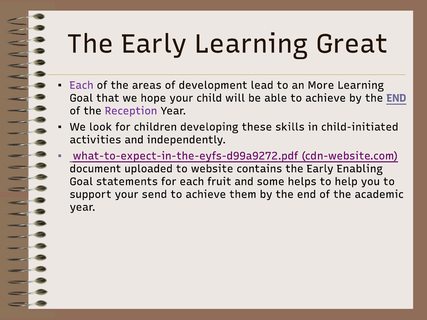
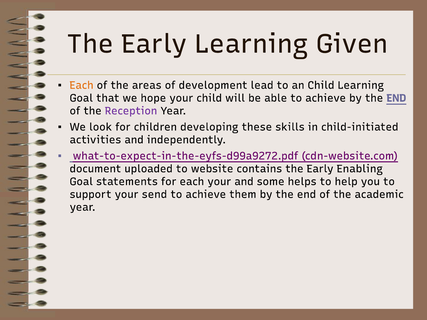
Great: Great -> Given
Each at (82, 85) colour: purple -> orange
an More: More -> Child
each fruit: fruit -> your
